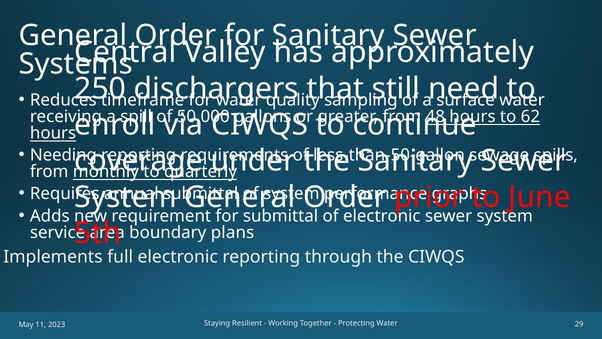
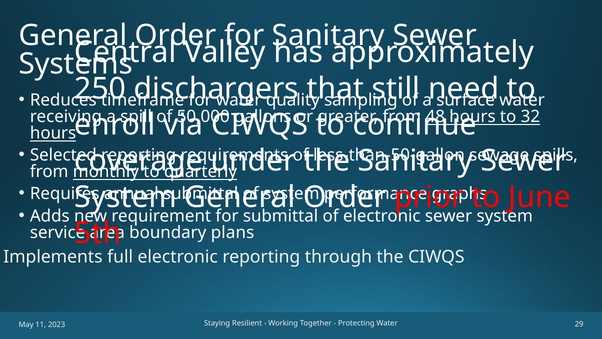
62: 62 -> 32
Needing: Needing -> Selected
